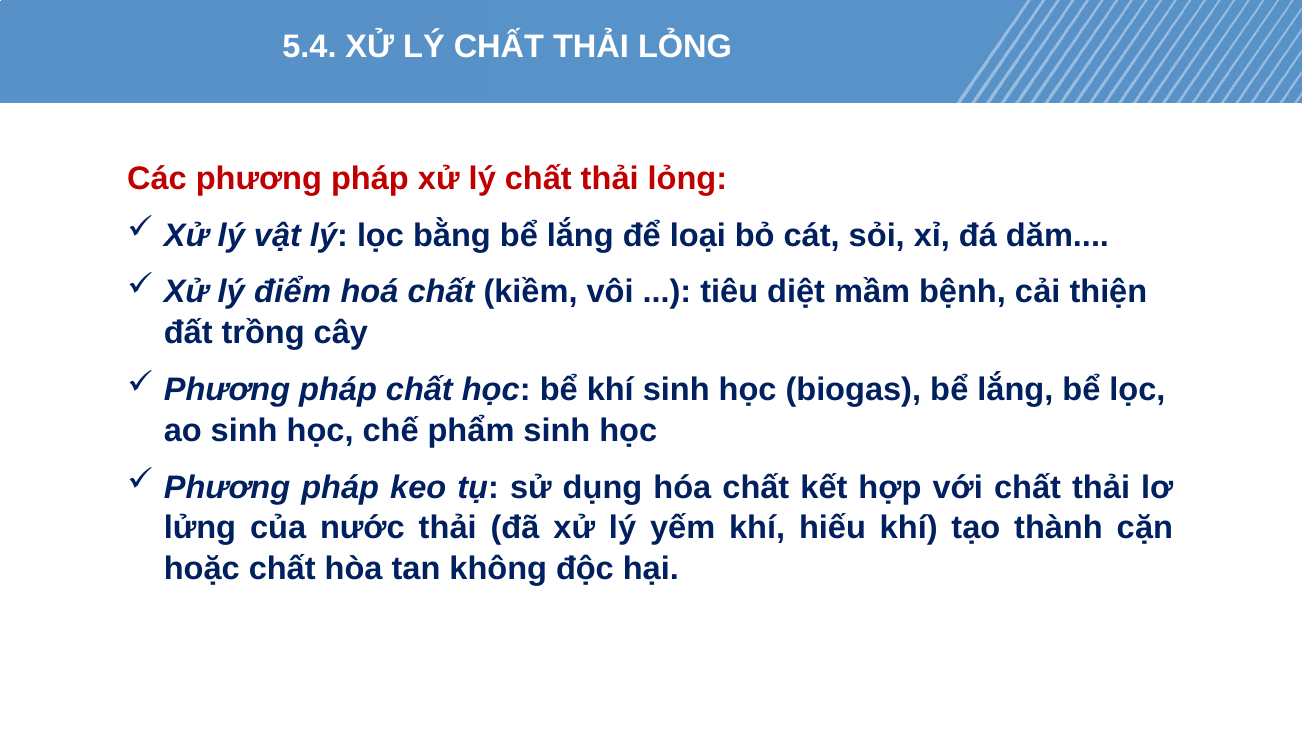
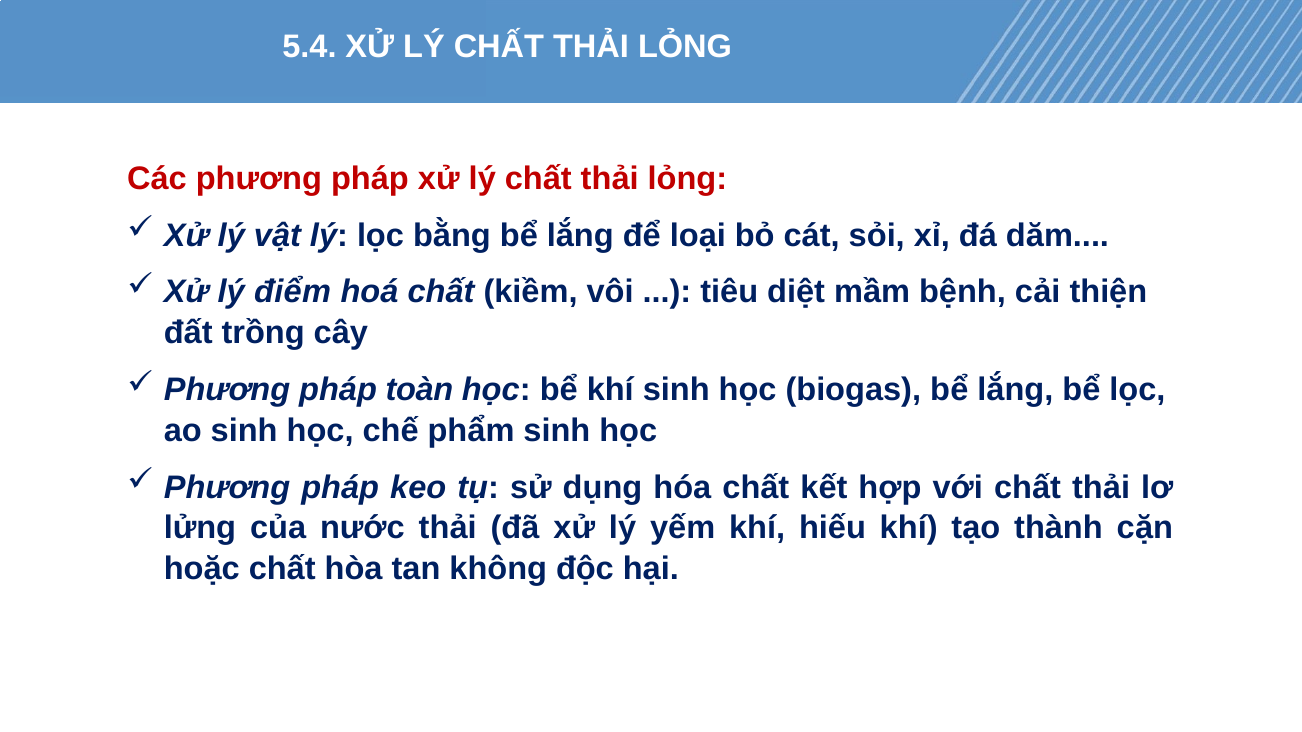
pháp chất: chất -> toàn
